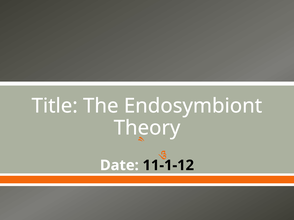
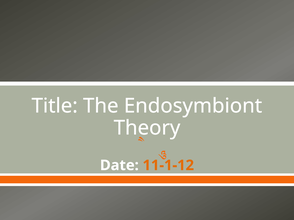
11-1-12 colour: black -> orange
